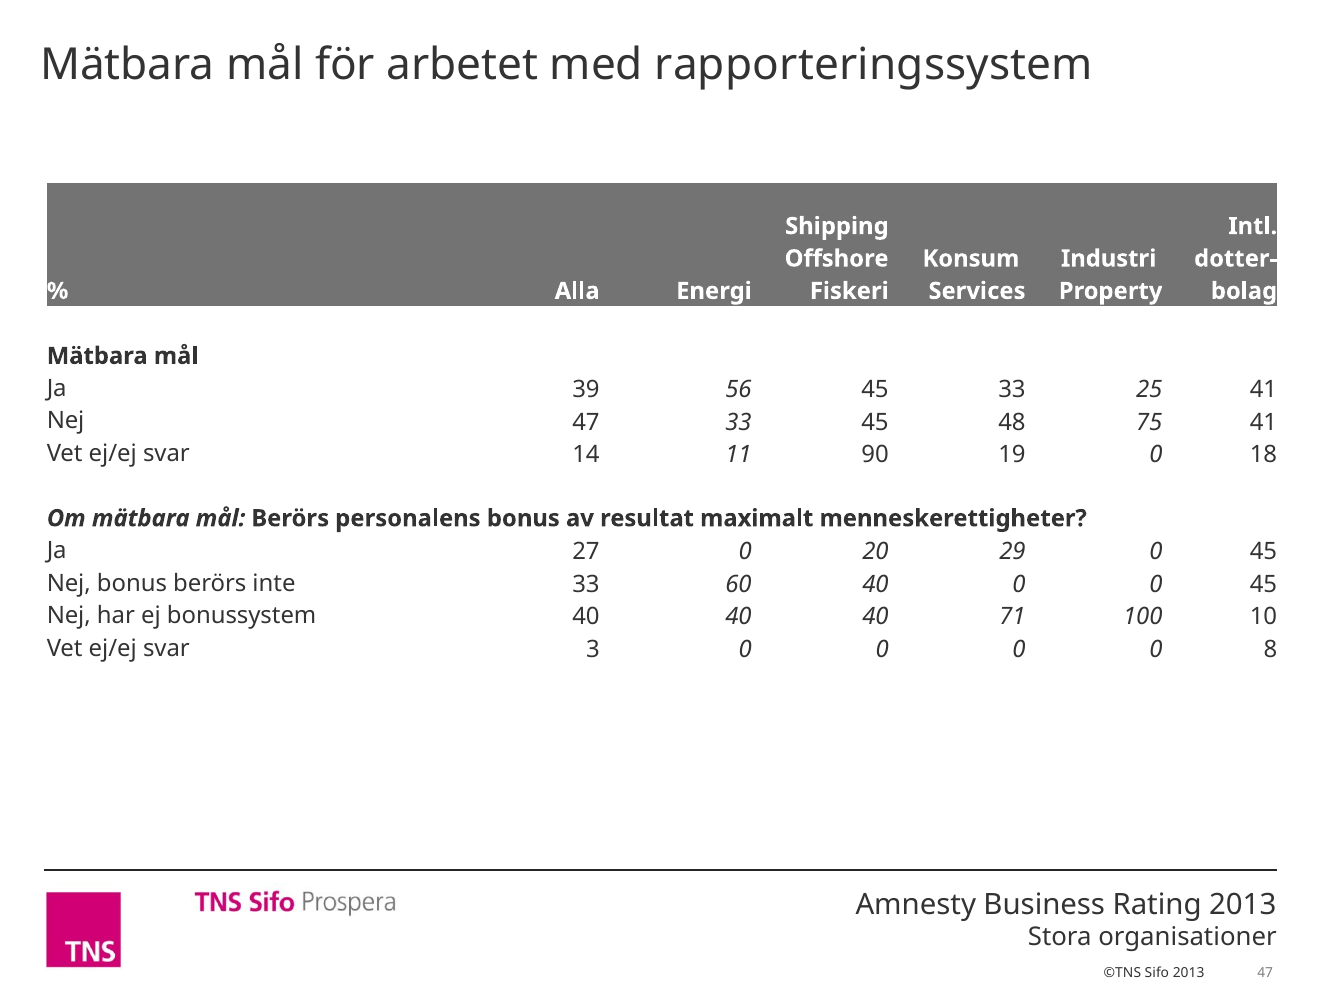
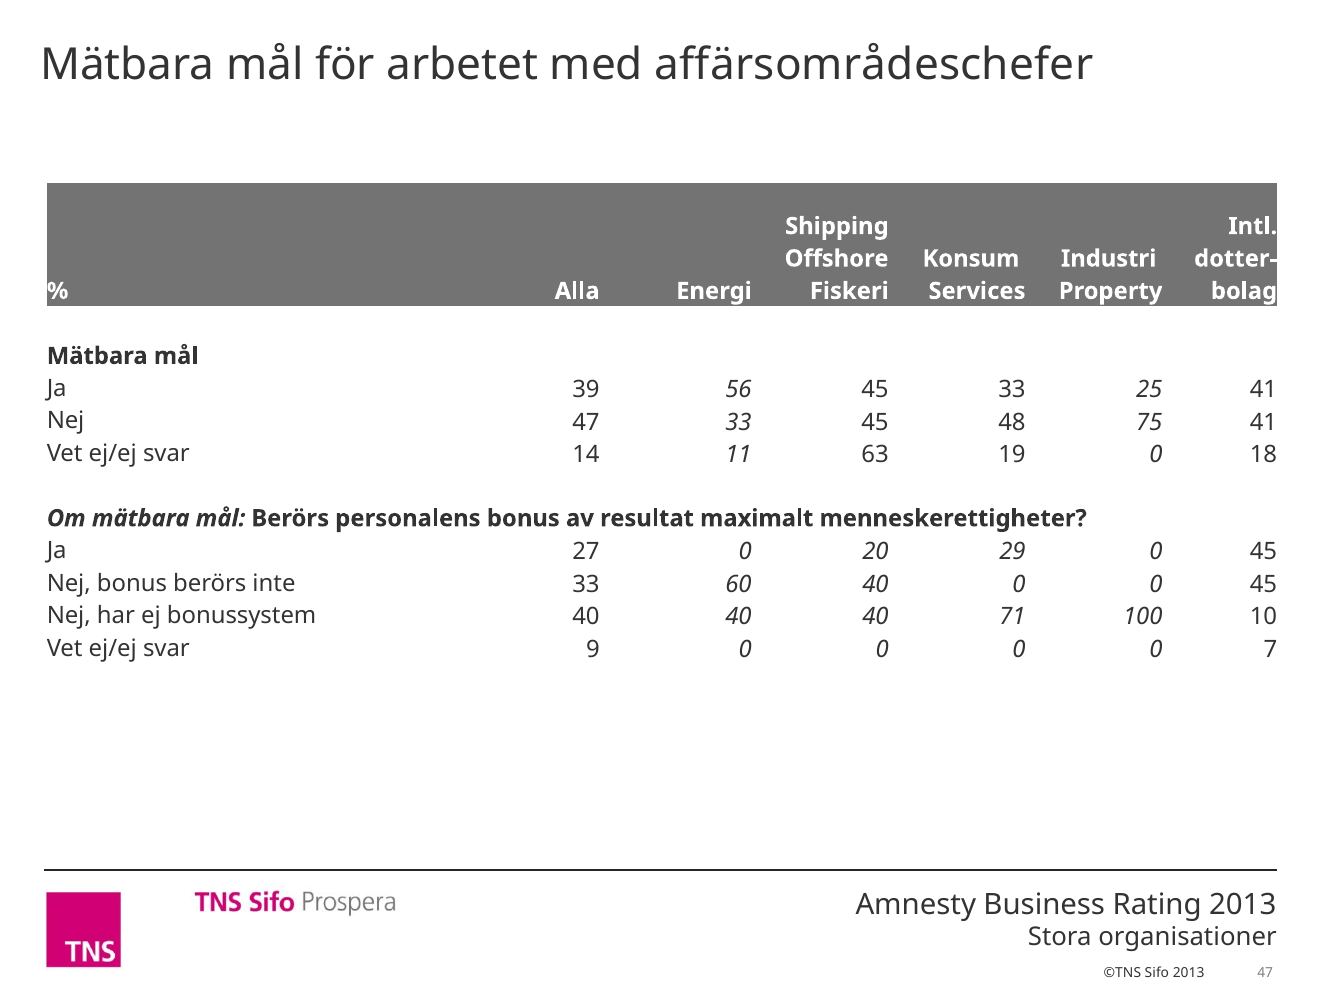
rapporteringssystem: rapporteringssystem -> affärsområdeschefer
90: 90 -> 63
3: 3 -> 9
8: 8 -> 7
